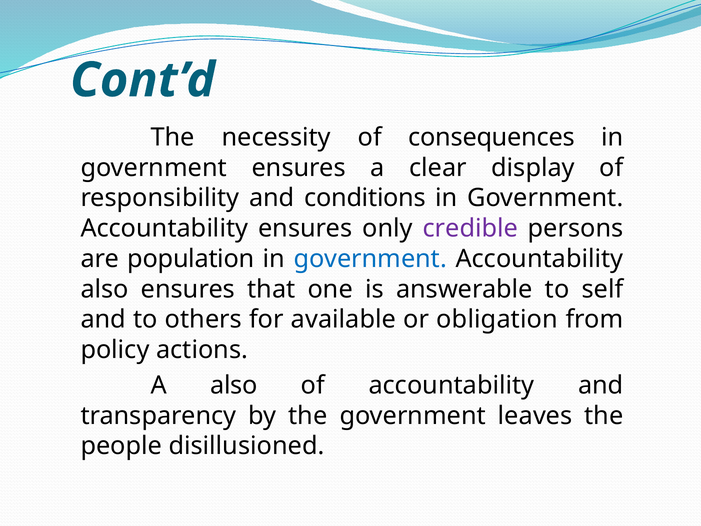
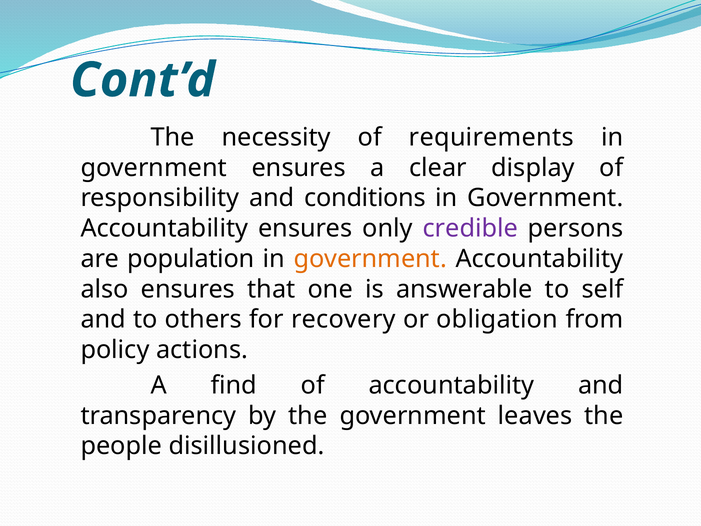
consequences: consequences -> requirements
government at (370, 259) colour: blue -> orange
available: available -> recovery
A also: also -> find
